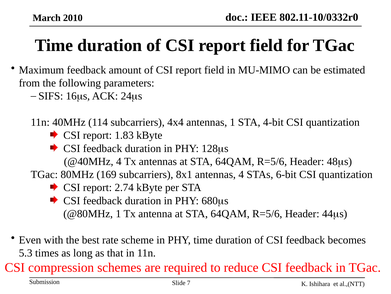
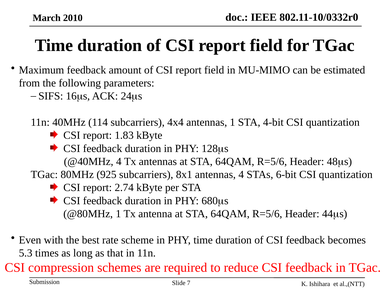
169: 169 -> 925
